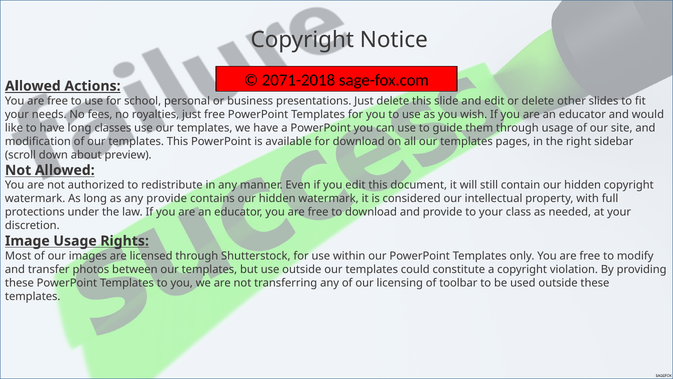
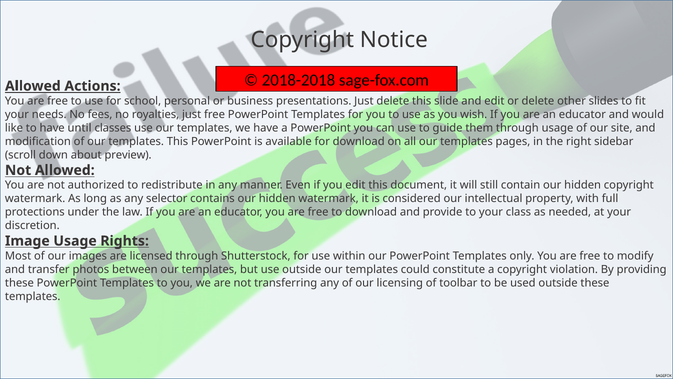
2071-2018: 2071-2018 -> 2018-2018
have long: long -> until
any provide: provide -> selector
